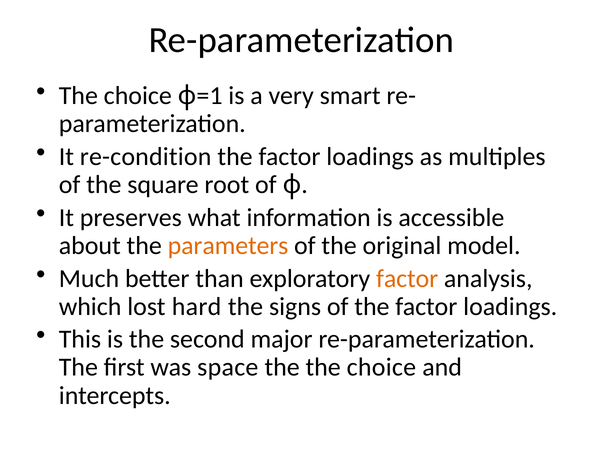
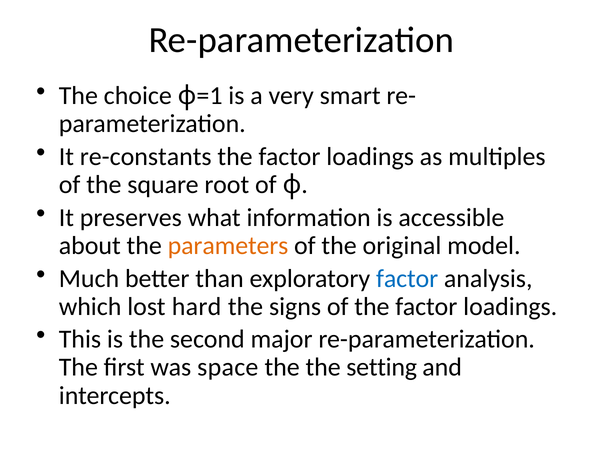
re-condition: re-condition -> re-constants
factor at (407, 279) colour: orange -> blue
the the choice: choice -> setting
